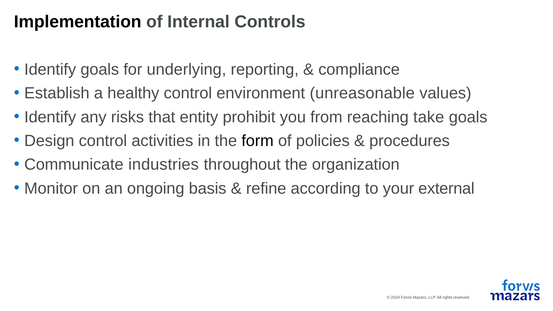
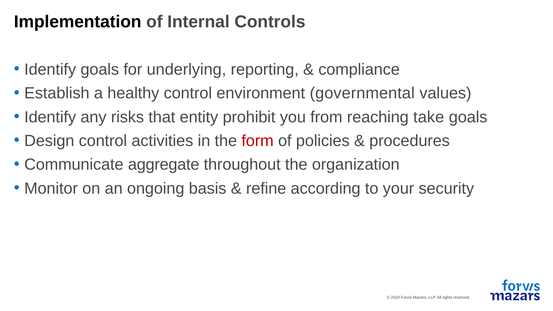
unreasonable: unreasonable -> governmental
form colour: black -> red
industries: industries -> aggregate
external: external -> security
